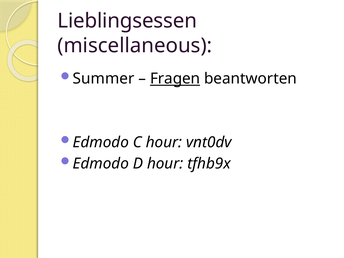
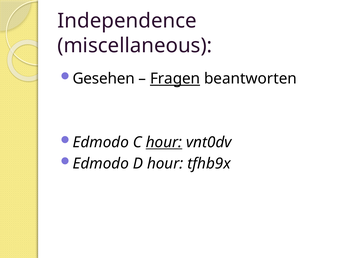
Lieblingsessen: Lieblingsessen -> Independence
Summer: Summer -> Gesehen
hour at (164, 142) underline: none -> present
